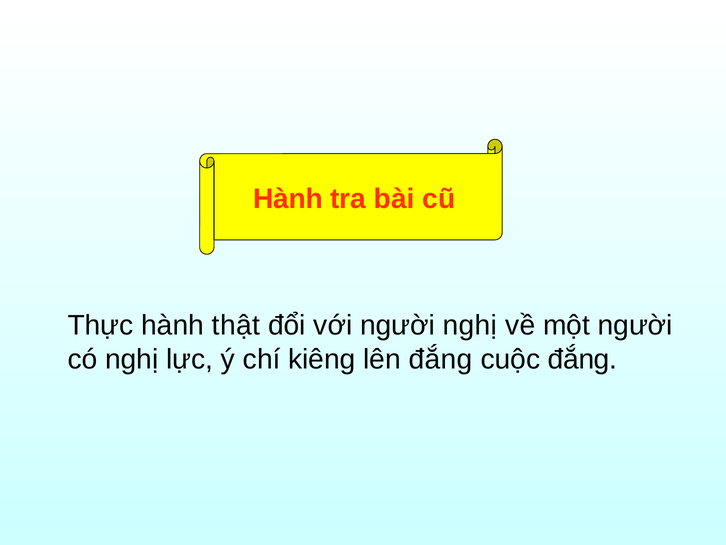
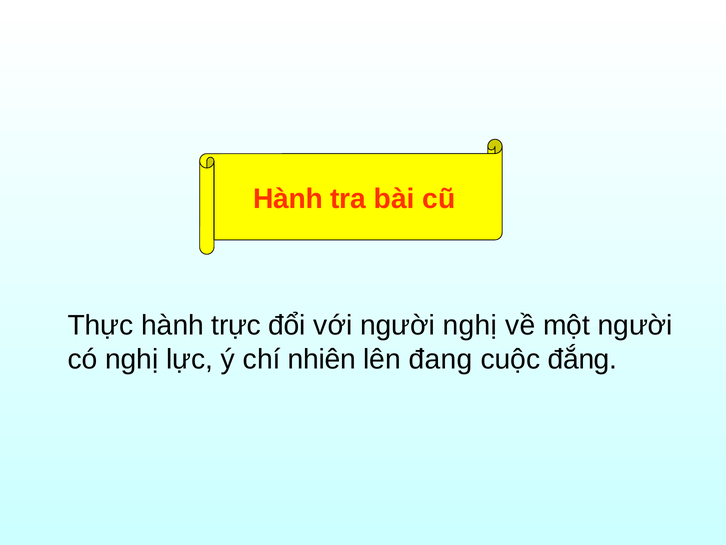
thật: thật -> trực
kiêng: kiêng -> nhiên
lên đắng: đắng -> đang
